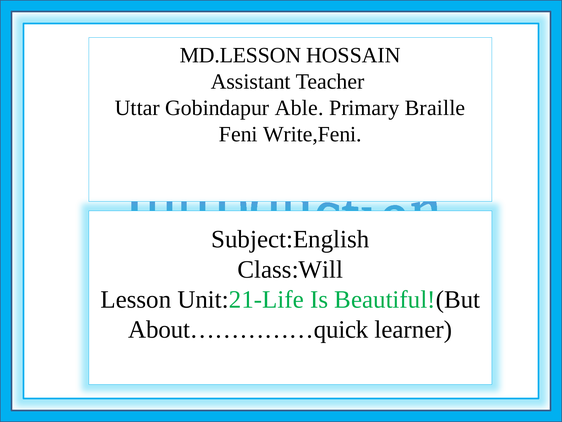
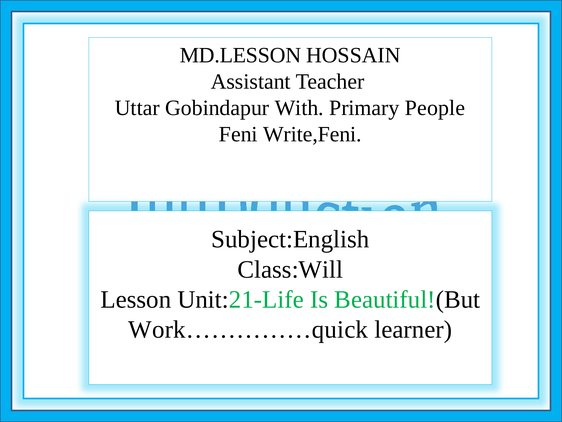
Able: Able -> With
Braille: Braille -> People
About……………quick: About……………quick -> Work……………quick
